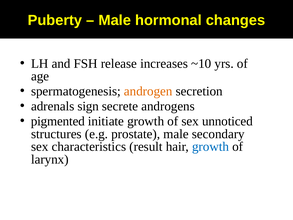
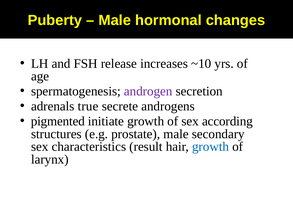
androgen colour: orange -> purple
sign: sign -> true
unnoticed: unnoticed -> according
